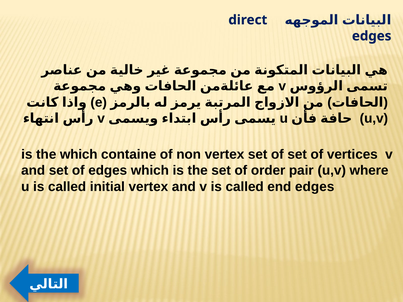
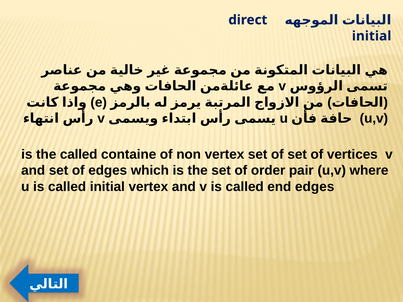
edges at (372, 36): edges -> initial
the which: which -> called
